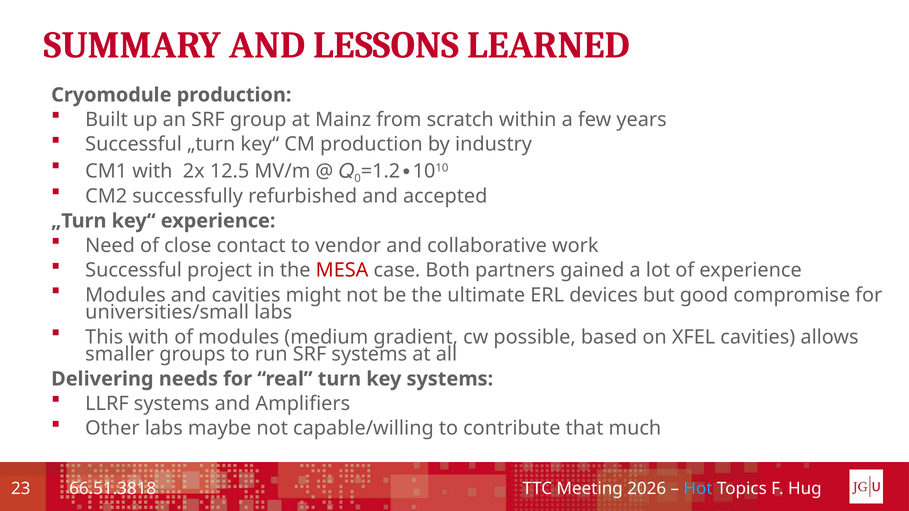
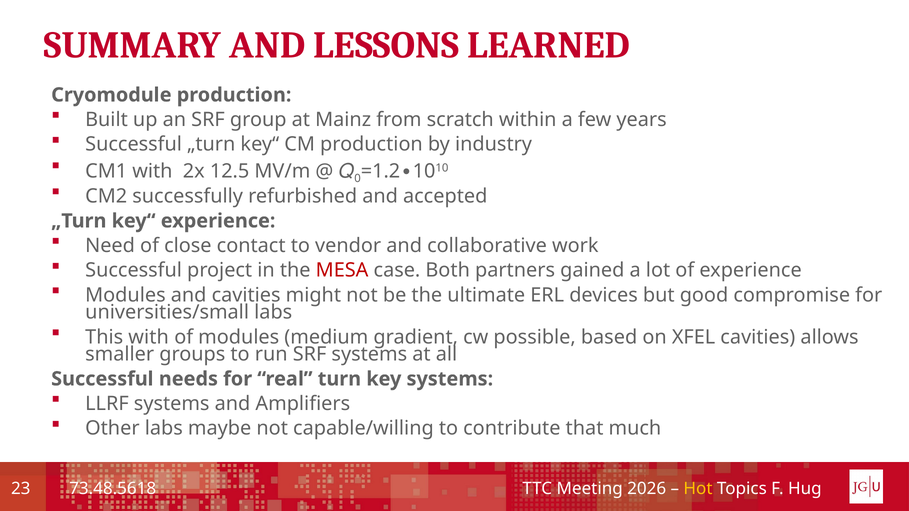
Delivering at (102, 379): Delivering -> Successful
66.51.3818: 66.51.3818 -> 73.48.5618
Hot colour: light blue -> yellow
